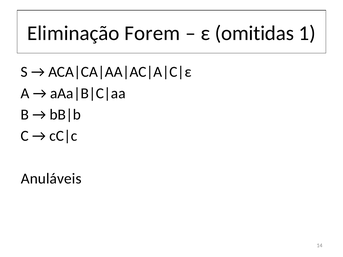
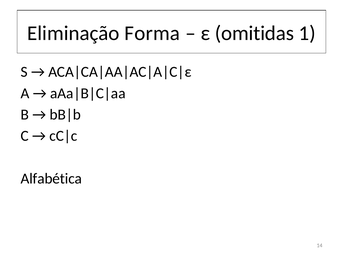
Forem: Forem -> Forma
Anuláveis: Anuláveis -> Alfabética
